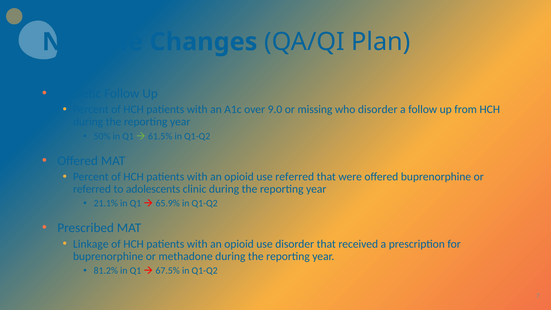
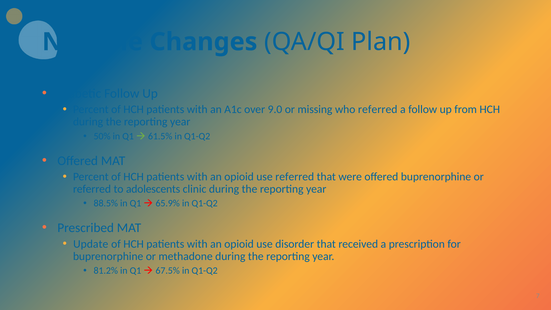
who disorder: disorder -> referred
21.1%: 21.1% -> 88.5%
Linkage: Linkage -> Update
